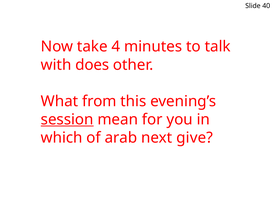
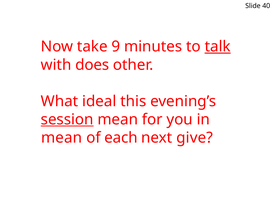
4: 4 -> 9
talk underline: none -> present
from: from -> ideal
which at (62, 138): which -> mean
arab: arab -> each
